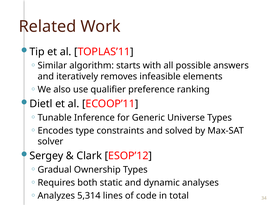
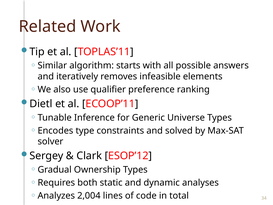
5,314: 5,314 -> 2,004
